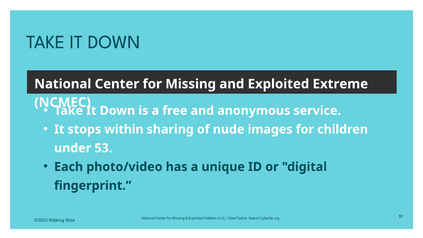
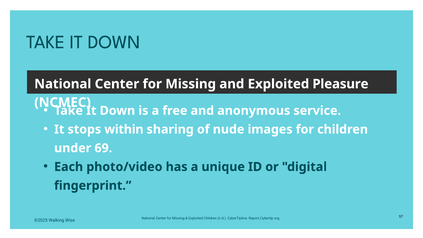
Extreme: Extreme -> Pleasure
53: 53 -> 69
